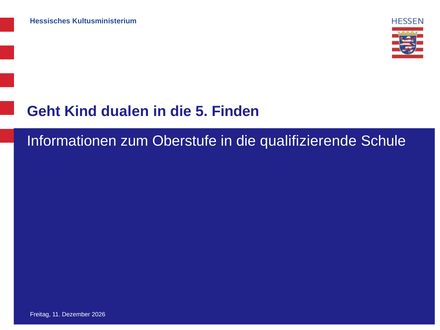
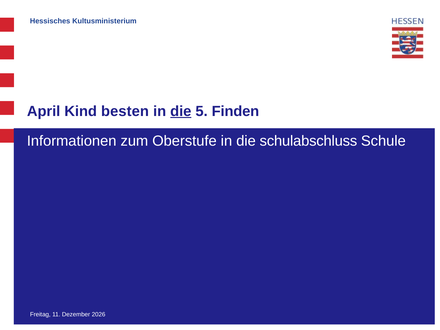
Geht: Geht -> April
dualen: dualen -> besten
die at (181, 111) underline: none -> present
qualifizierende: qualifizierende -> schulabschluss
